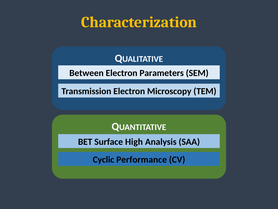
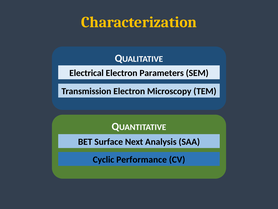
Between: Between -> Electrical
High: High -> Next
